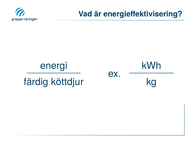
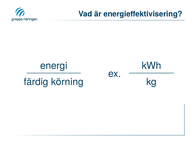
köttdjur: köttdjur -> körning
